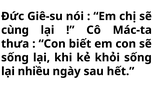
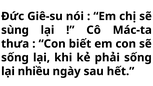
cùng: cùng -> sùng
khỏi: khỏi -> phải
